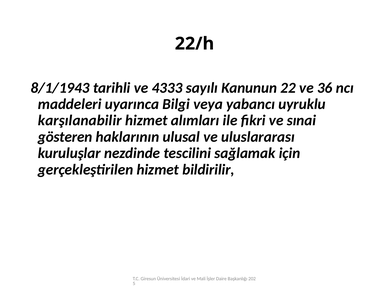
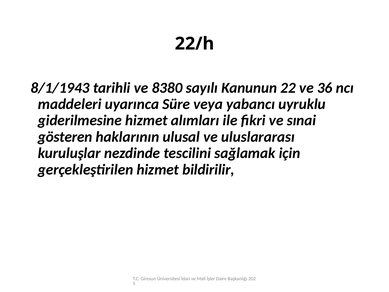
4333: 4333 -> 8380
Bilgi: Bilgi -> Süre
karşılanabilir: karşılanabilir -> giderilmesine
